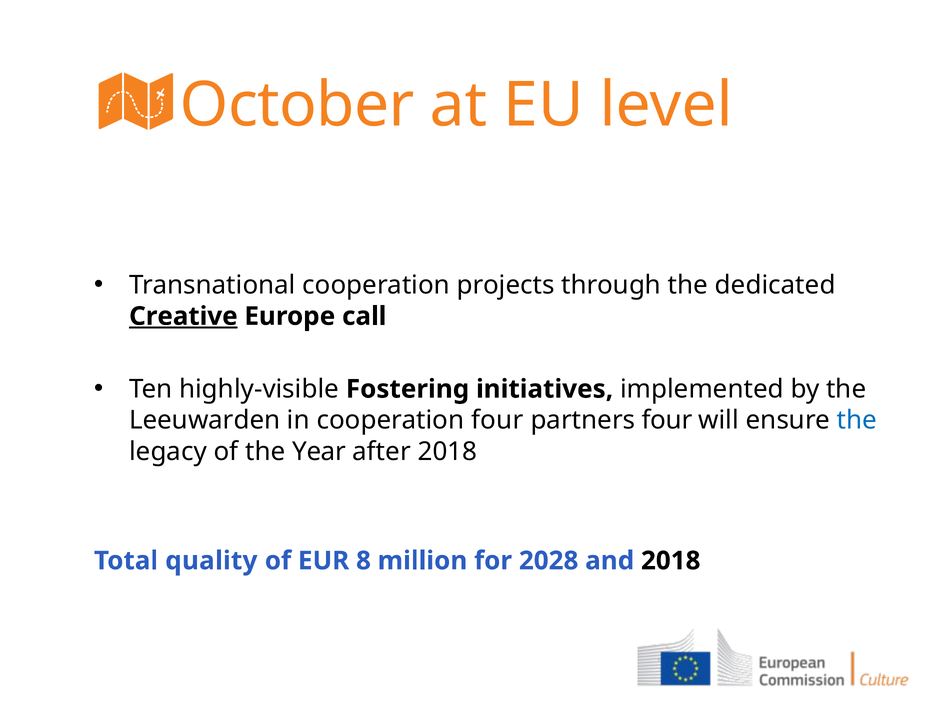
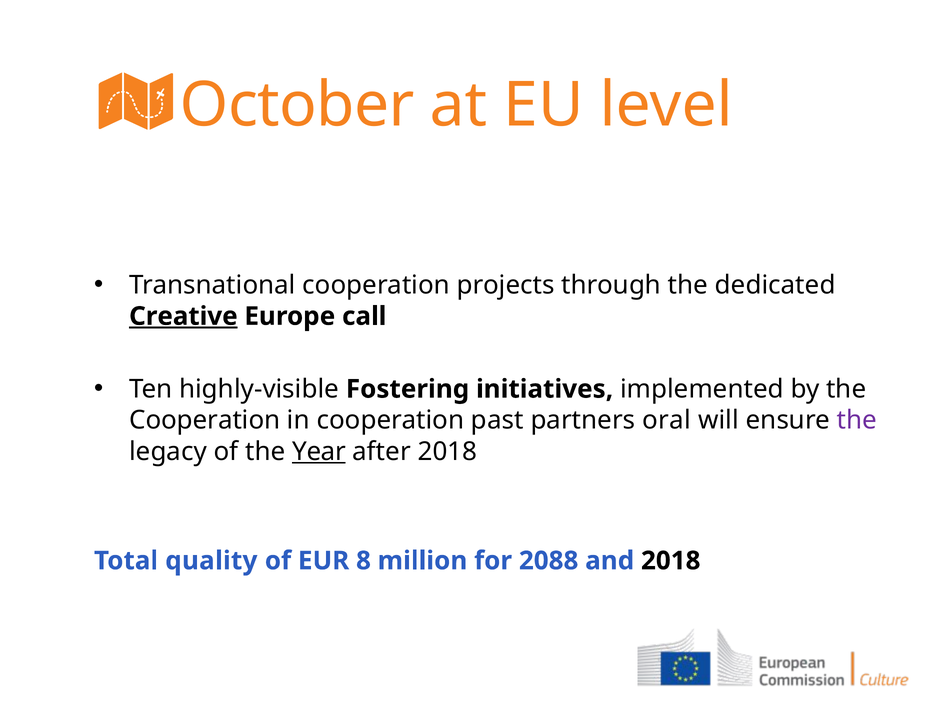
Leeuwarden at (205, 420): Leeuwarden -> Cooperation
cooperation four: four -> past
partners four: four -> oral
the at (857, 420) colour: blue -> purple
Year underline: none -> present
2028: 2028 -> 2088
